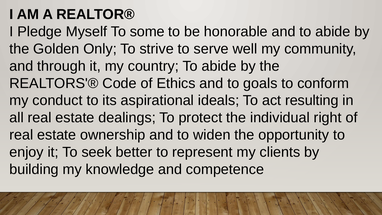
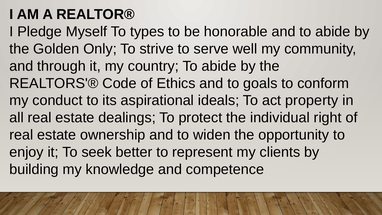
some: some -> types
resulting: resulting -> property
